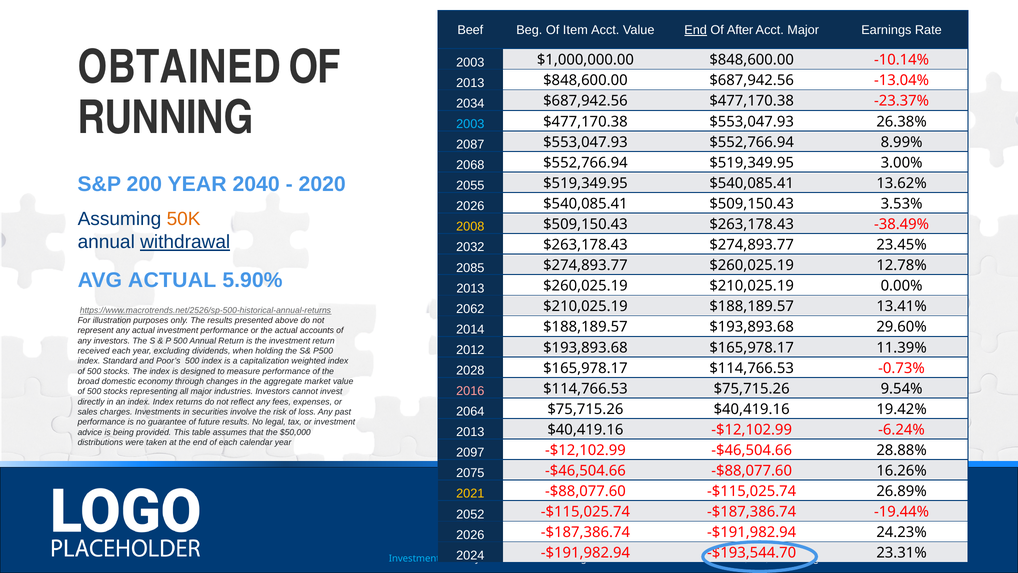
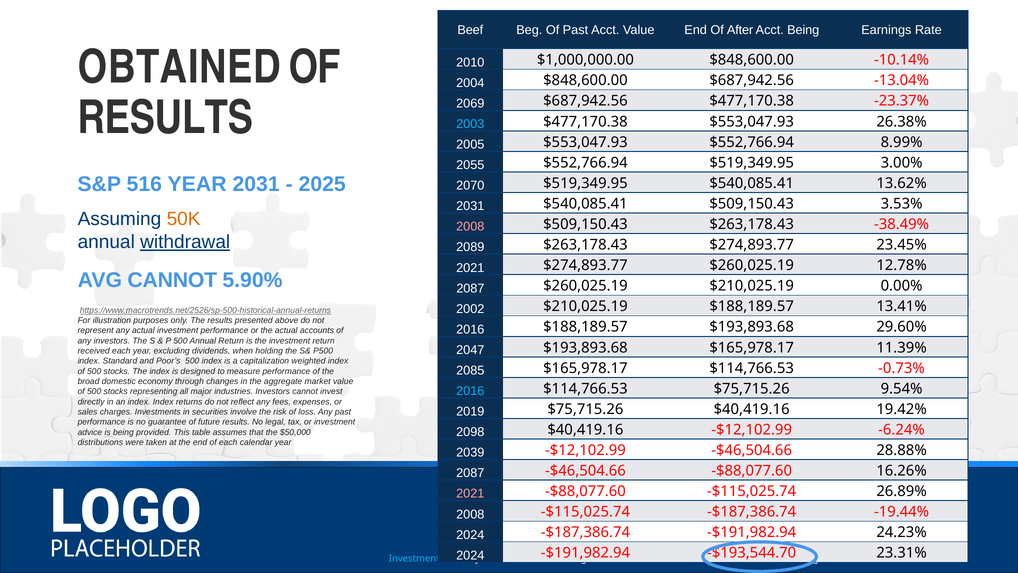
Of Item: Item -> Past
End at (696, 30) underline: present -> none
Acct Major: Major -> Being
2003 at (470, 62): 2003 -> 2010
2013 at (470, 83): 2013 -> 2004
2034: 2034 -> 2069
RUNNING at (165, 118): RUNNING -> RESULTS
2087: 2087 -> 2005
2068: 2068 -> 2055
200: 200 -> 516
YEAR 2040: 2040 -> 2031
2020: 2020 -> 2025
2055: 2055 -> 2070
2026 at (470, 206): 2026 -> 2031
2008 at (470, 227) colour: yellow -> pink
2032: 2032 -> 2089
2085 at (470, 268): 2085 -> 2021
AVG ACTUAL: ACTUAL -> CANNOT
2013 at (470, 288): 2013 -> 2087
2062: 2062 -> 2002
2014 at (470, 329): 2014 -> 2016
2012: 2012 -> 2047
2028: 2028 -> 2085
2016 at (470, 391) colour: pink -> light blue
2064: 2064 -> 2019
2013 at (470, 432): 2013 -> 2098
2097: 2097 -> 2039
2075 at (470, 473): 2075 -> 2087
2021 at (470, 493) colour: yellow -> pink
2052 at (470, 514): 2052 -> 2008
2026 at (470, 535): 2026 -> 2024
